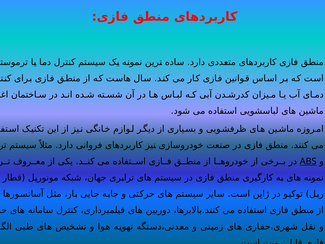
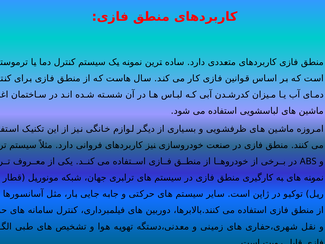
ABS underline: present -> none
